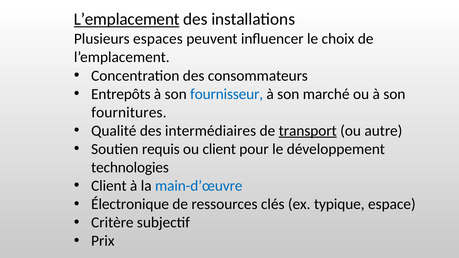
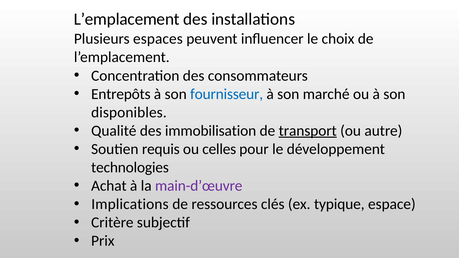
L’emplacement at (127, 19) underline: present -> none
fournitures: fournitures -> disponibles
intermédiaires: intermédiaires -> immobilisation
ou client: client -> celles
Client at (109, 186): Client -> Achat
main-d’œuvre colour: blue -> purple
Électronique: Électronique -> Implications
